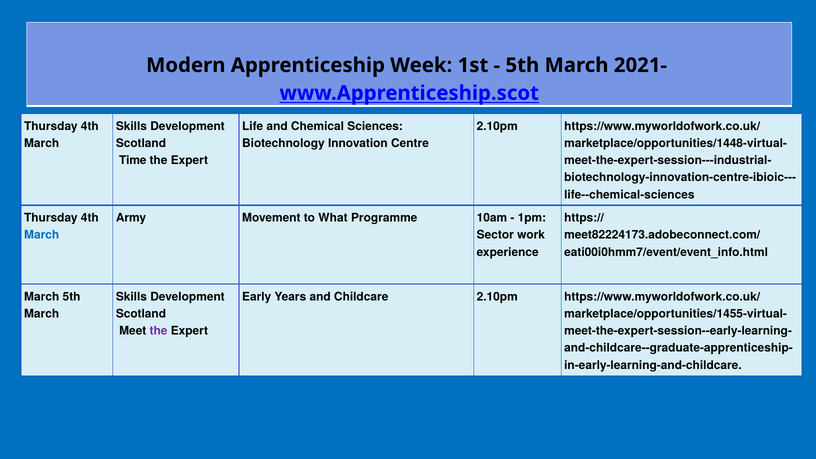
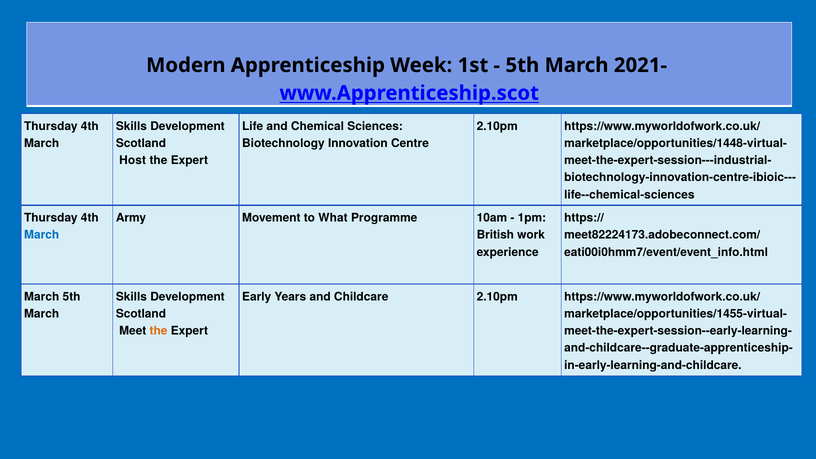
Time: Time -> Host
Sector: Sector -> British
the at (158, 331) colour: purple -> orange
